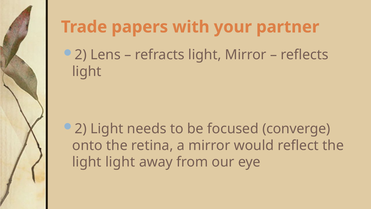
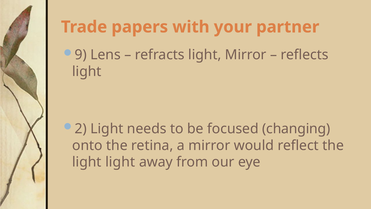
2 at (81, 55): 2 -> 9
converge: converge -> changing
